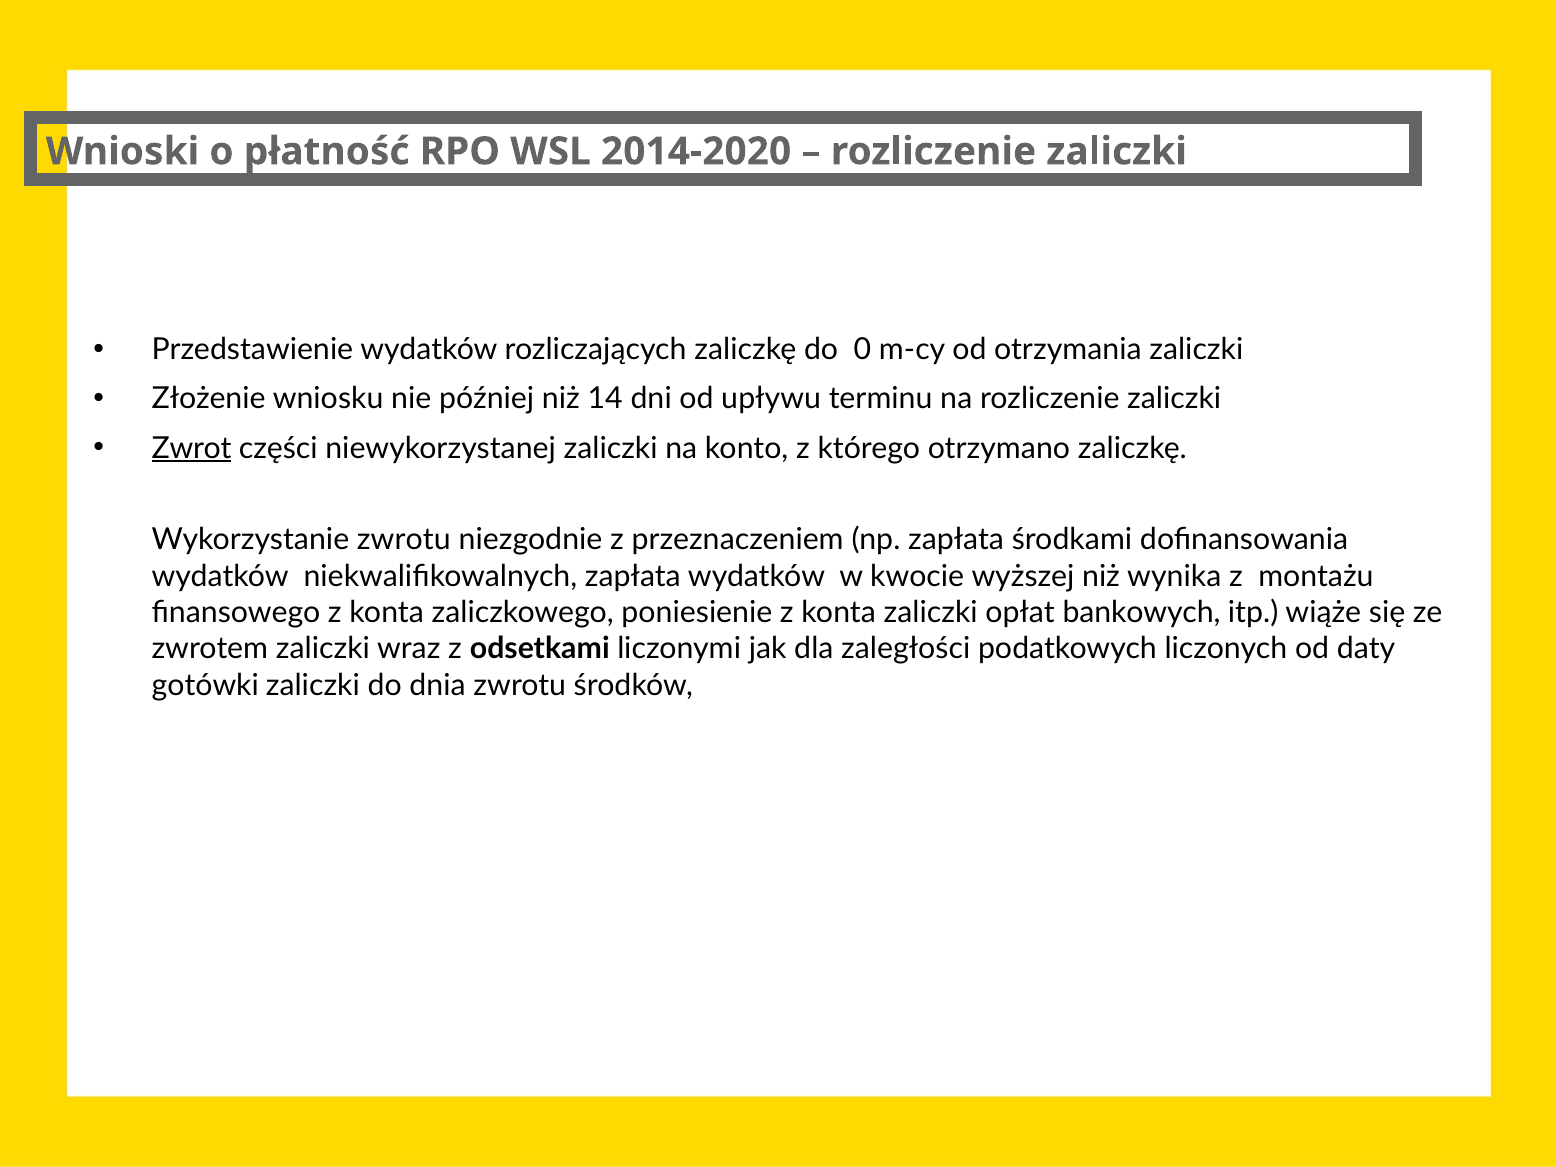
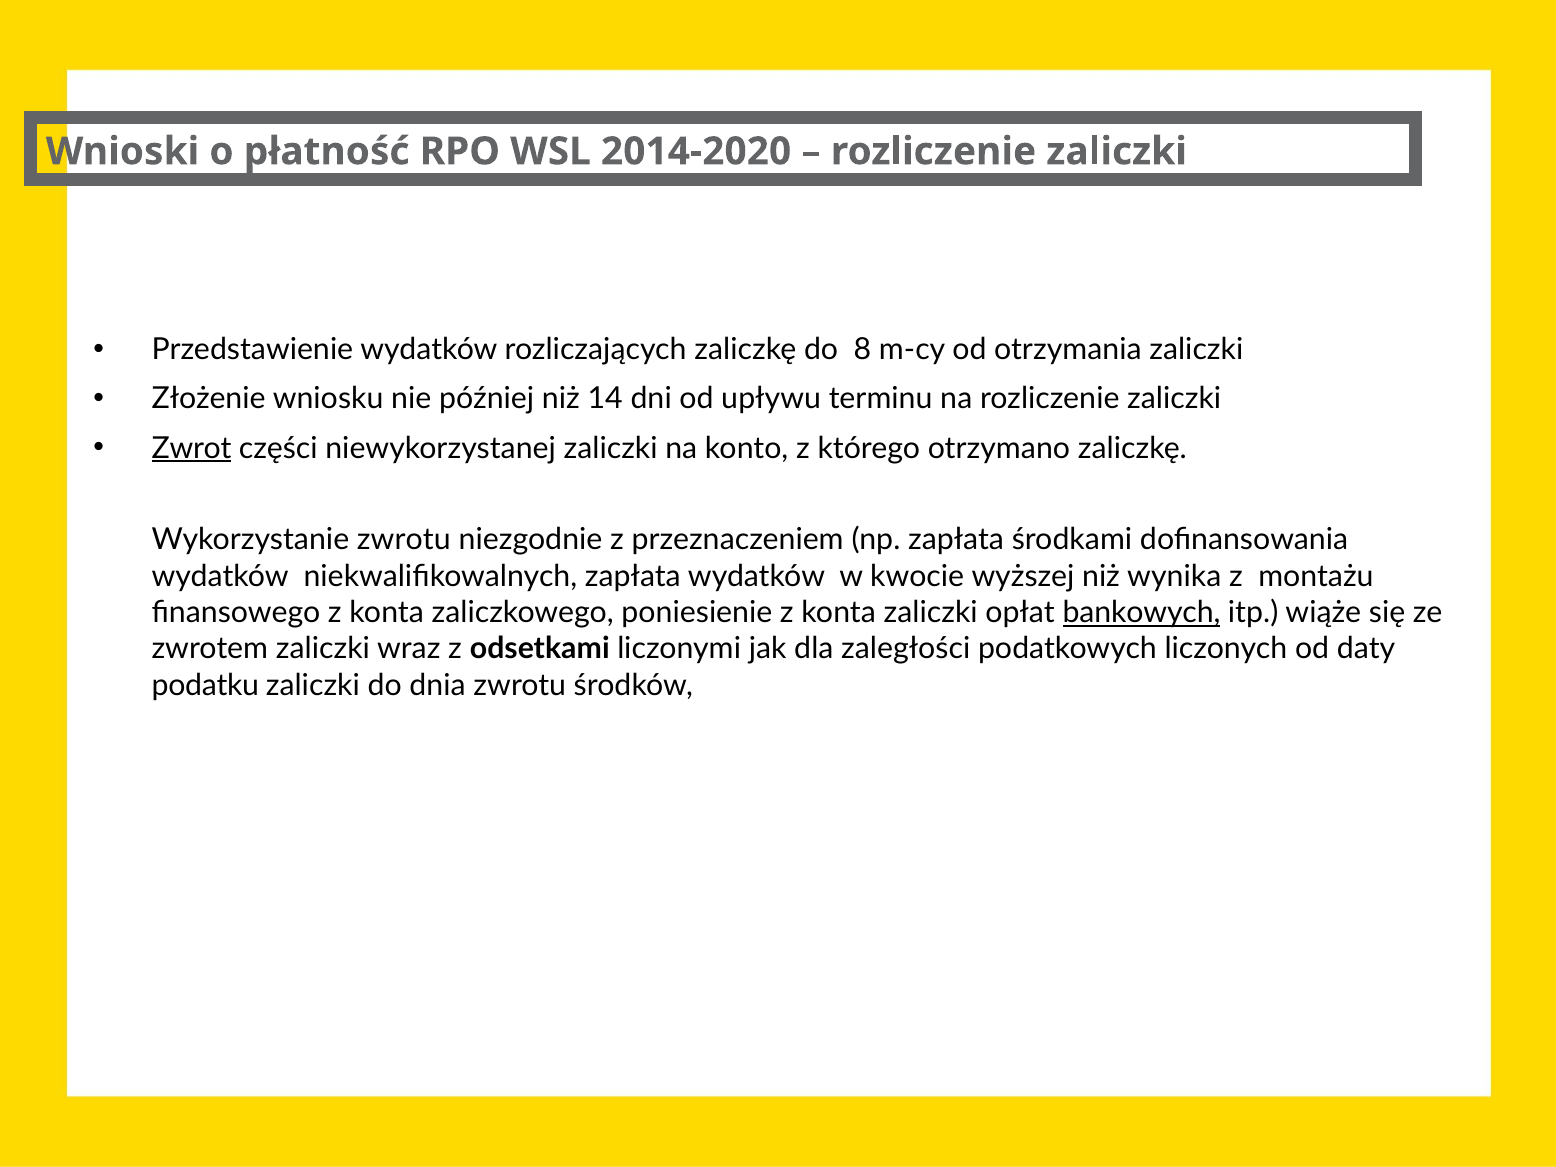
0: 0 -> 8
bankowych underline: none -> present
gotówki: gotówki -> podatku
